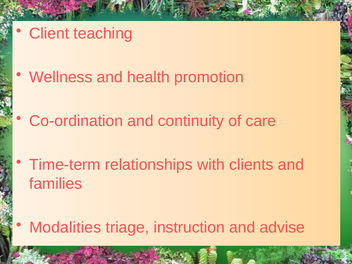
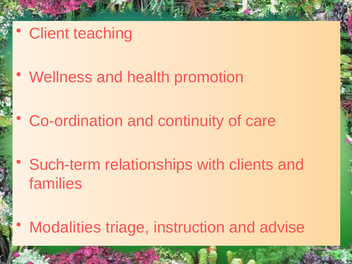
Time-term: Time-term -> Such-term
